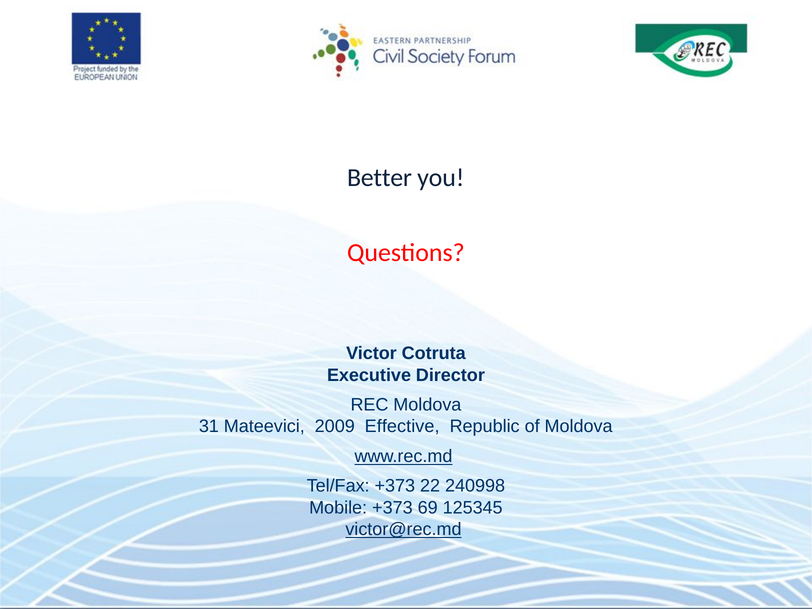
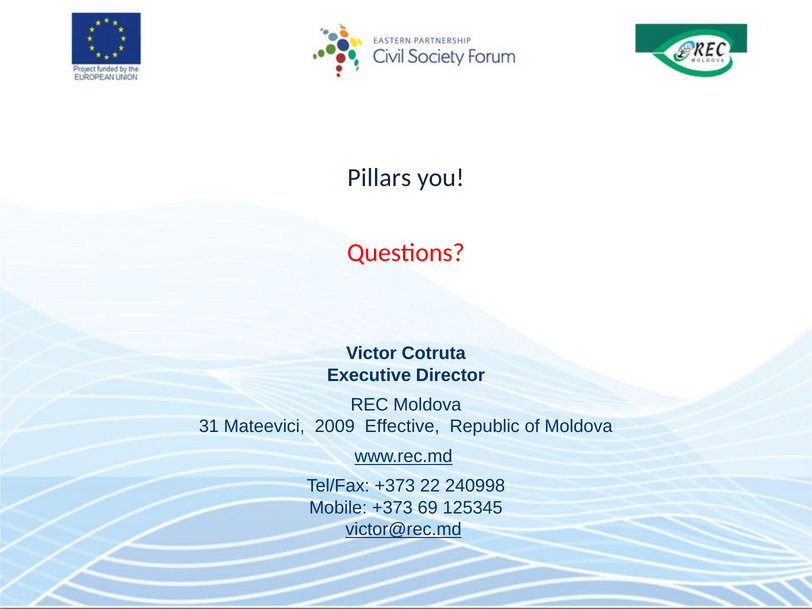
Better: Better -> Pillars
